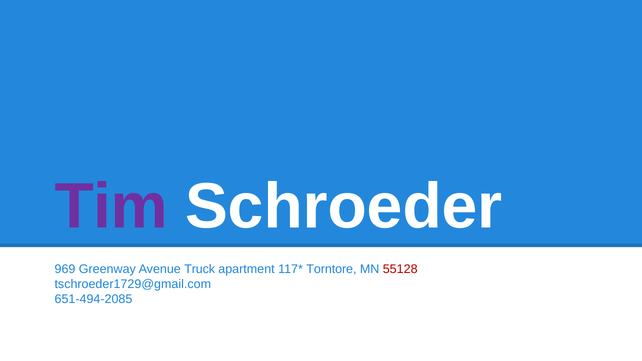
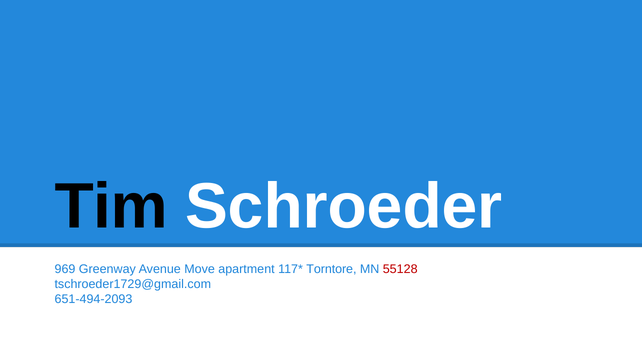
Tim colour: purple -> black
Truck: Truck -> Move
651-494-2085: 651-494-2085 -> 651-494-2093
